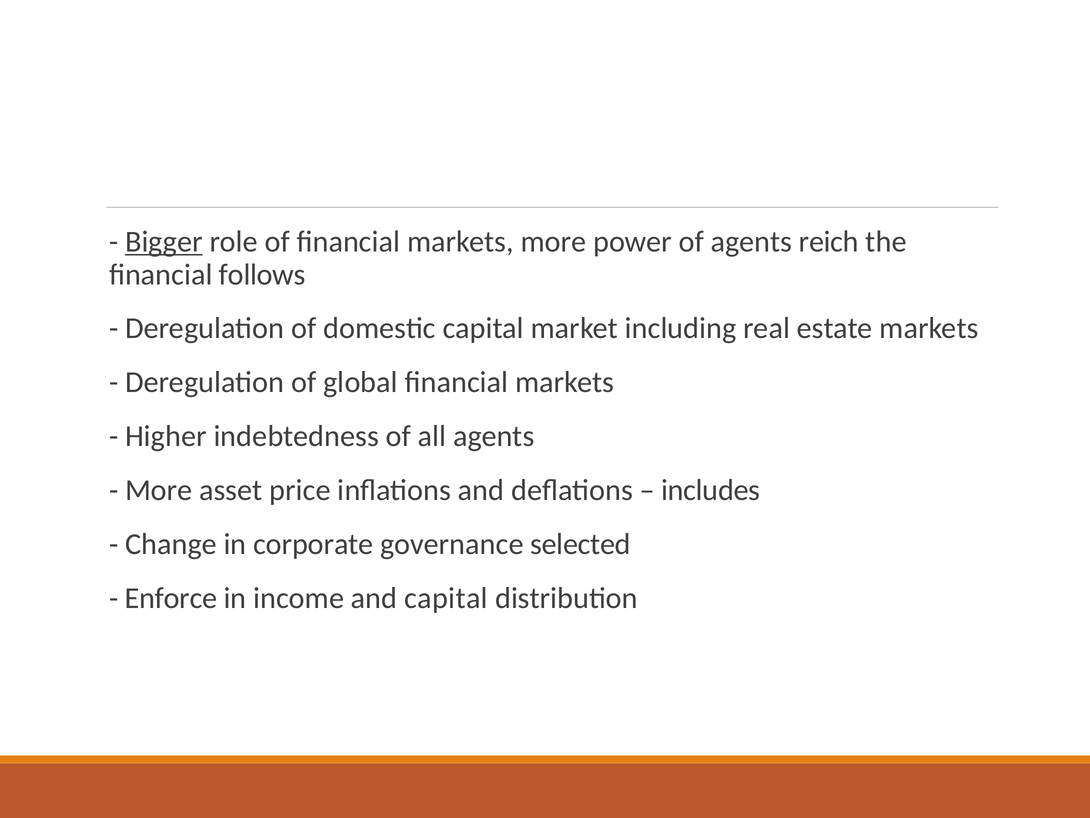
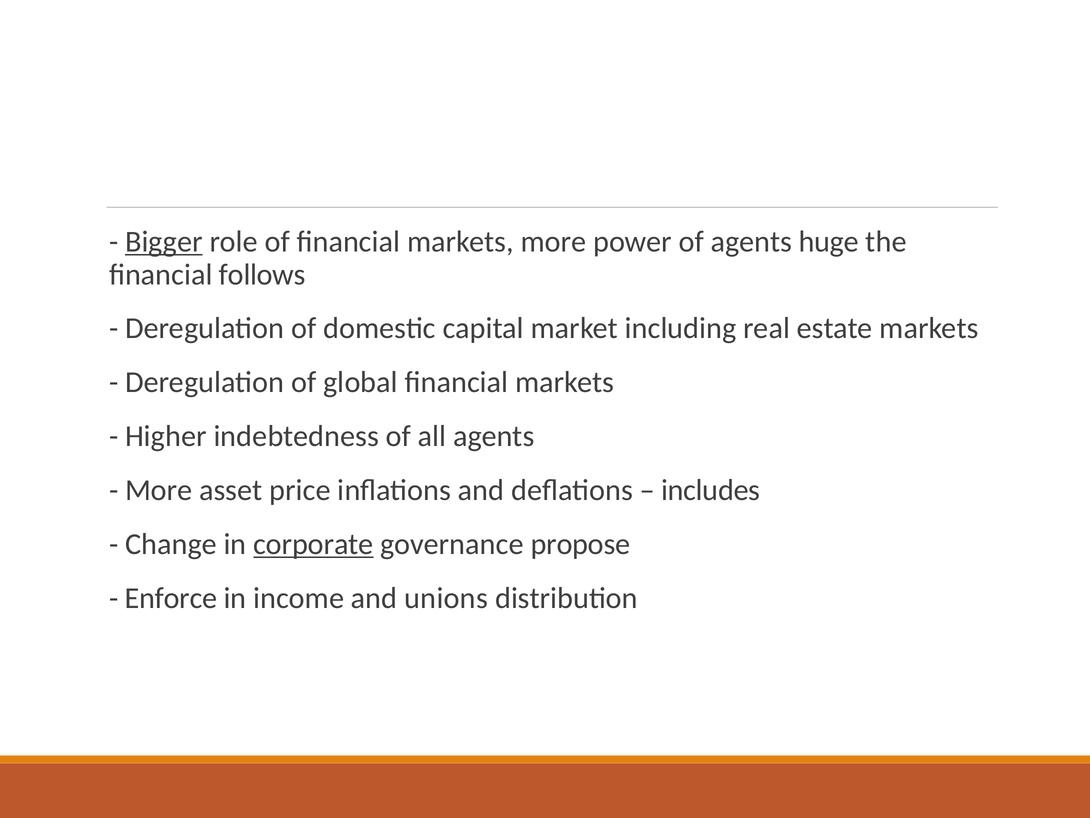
reich: reich -> huge
corporate underline: none -> present
selected: selected -> propose
and capital: capital -> unions
